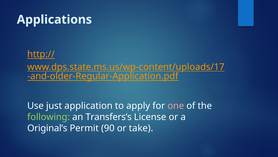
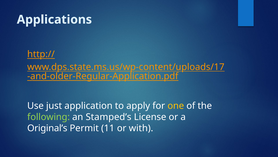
one colour: pink -> yellow
Transfers’s: Transfers’s -> Stamped’s
90: 90 -> 11
take: take -> with
